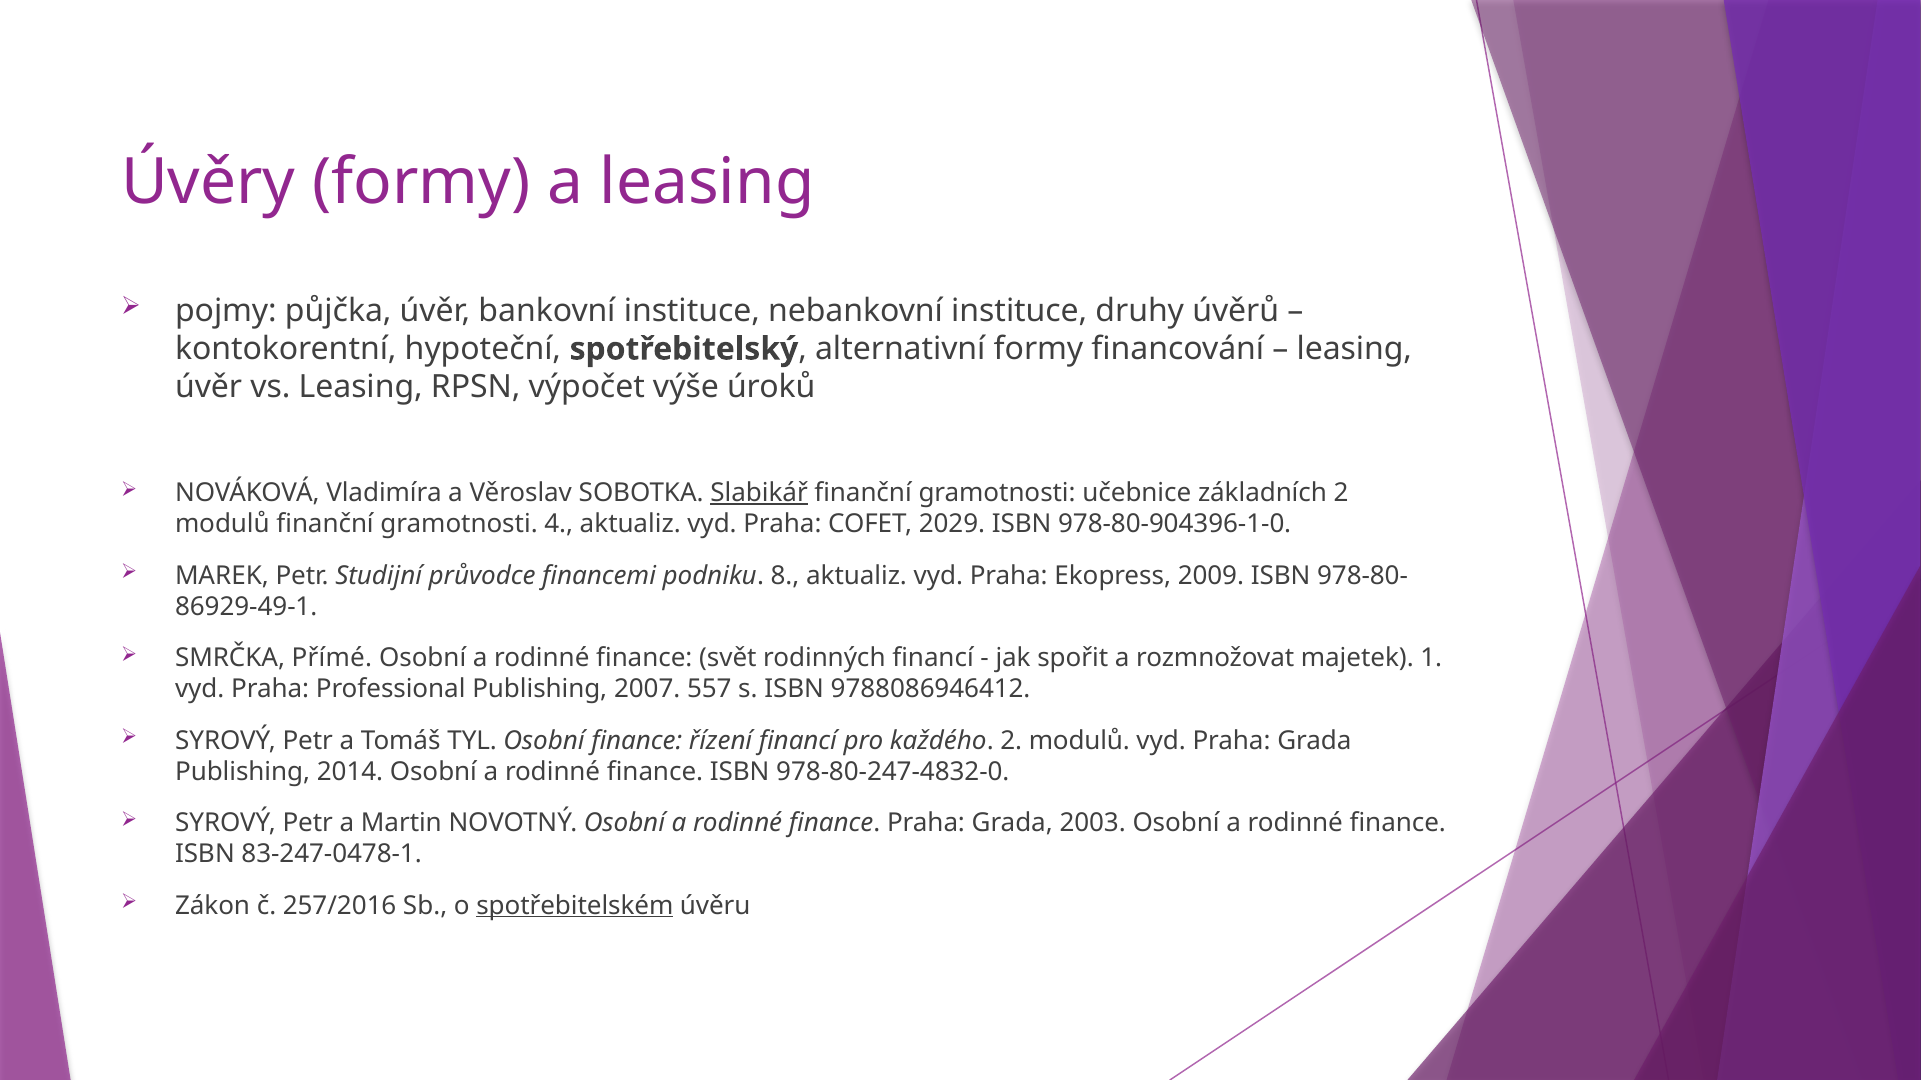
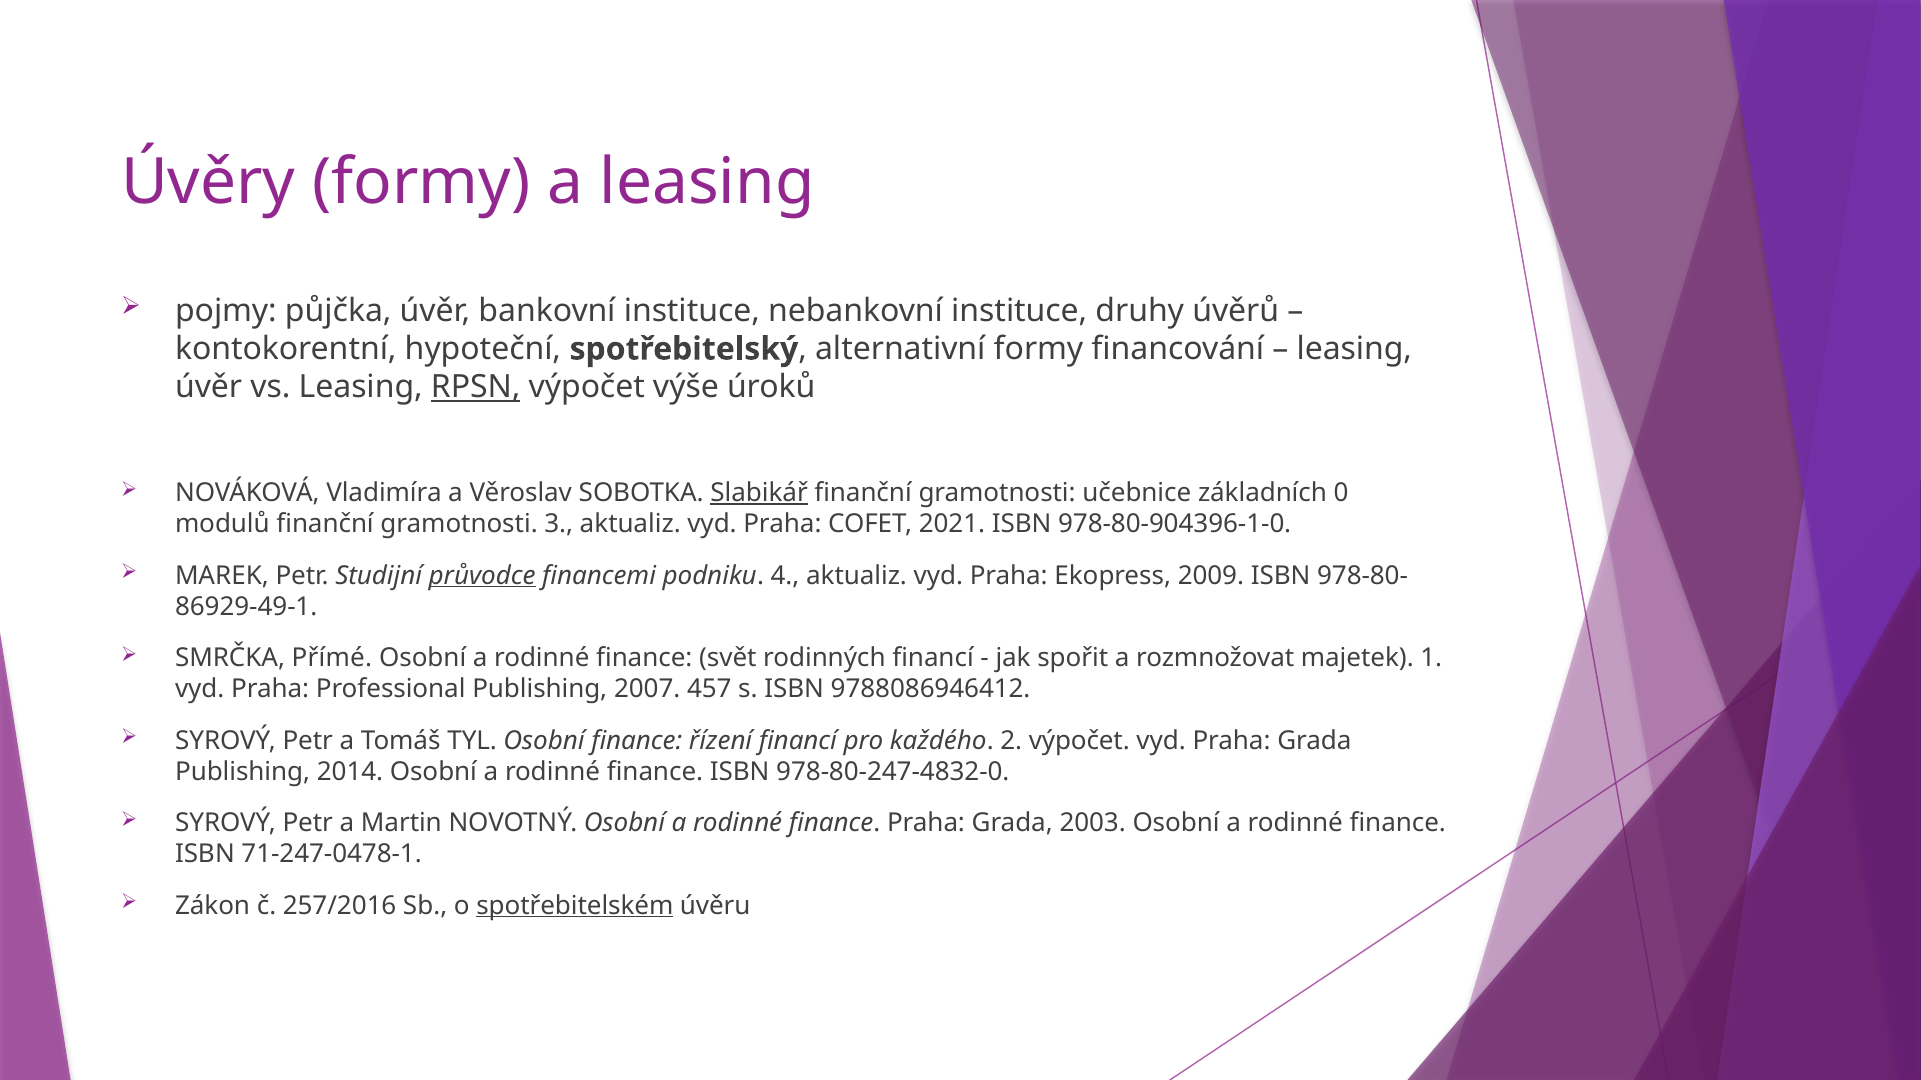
RPSN underline: none -> present
základních 2: 2 -> 0
4: 4 -> 3
2029: 2029 -> 2021
průvodce underline: none -> present
8: 8 -> 4
557: 557 -> 457
každého 2 modulů: modulů -> výpočet
83-247-0478-1: 83-247-0478-1 -> 71-247-0478-1
